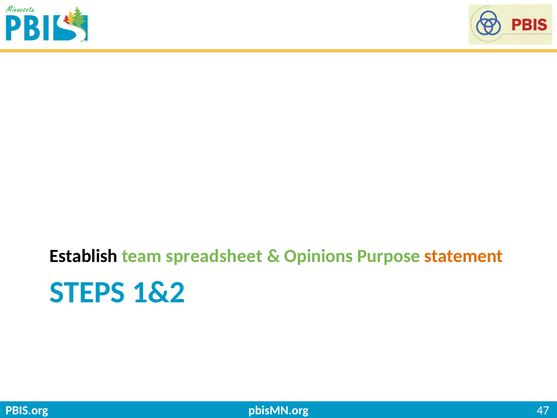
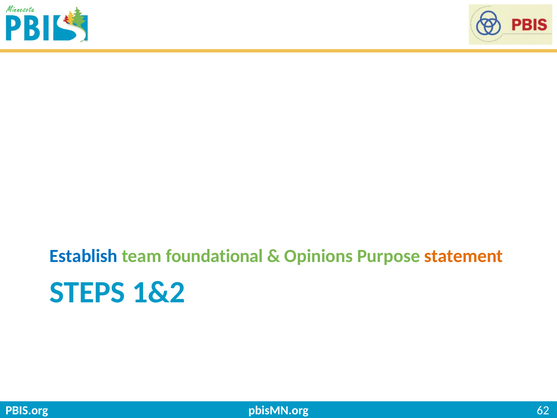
Establish colour: black -> blue
spreadsheet: spreadsheet -> foundational
47: 47 -> 62
